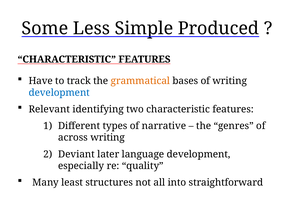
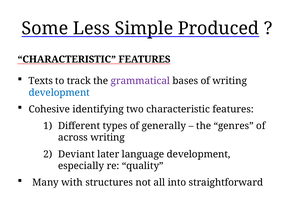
Have: Have -> Texts
grammatical colour: orange -> purple
Relevant: Relevant -> Cohesive
narrative: narrative -> generally
least: least -> with
